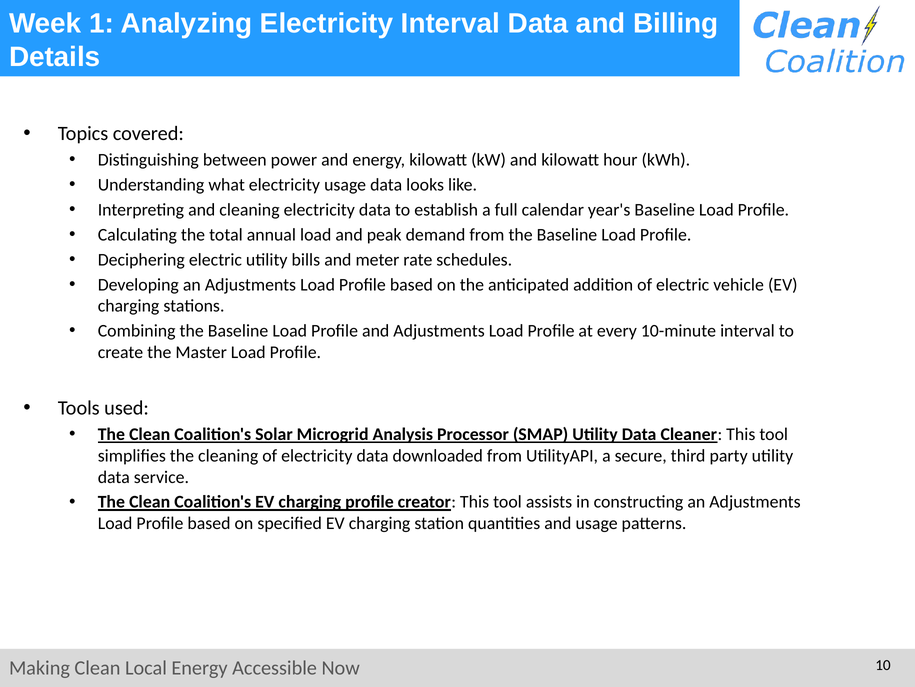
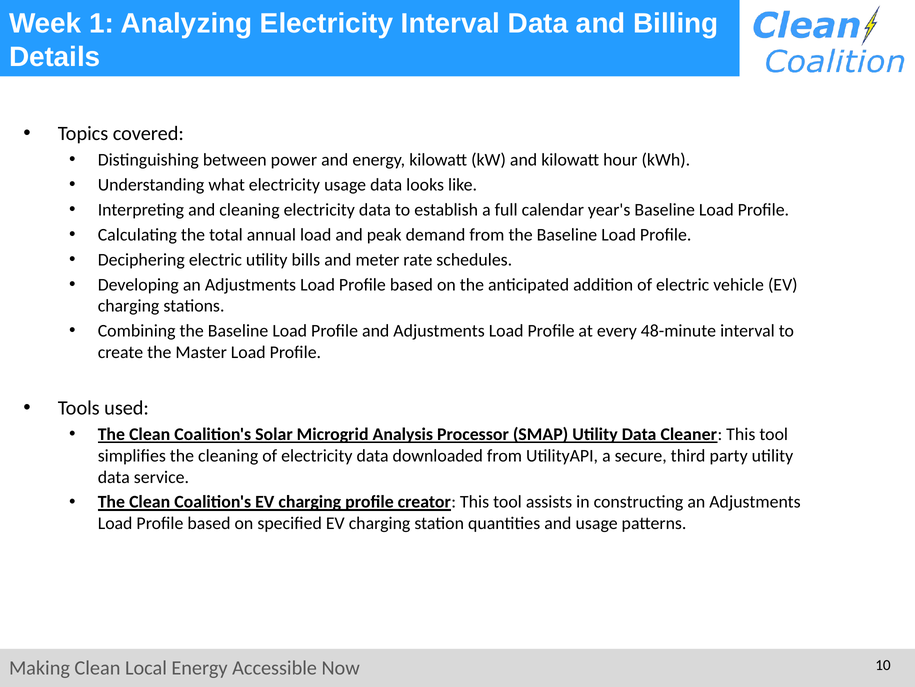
10-minute: 10-minute -> 48-minute
